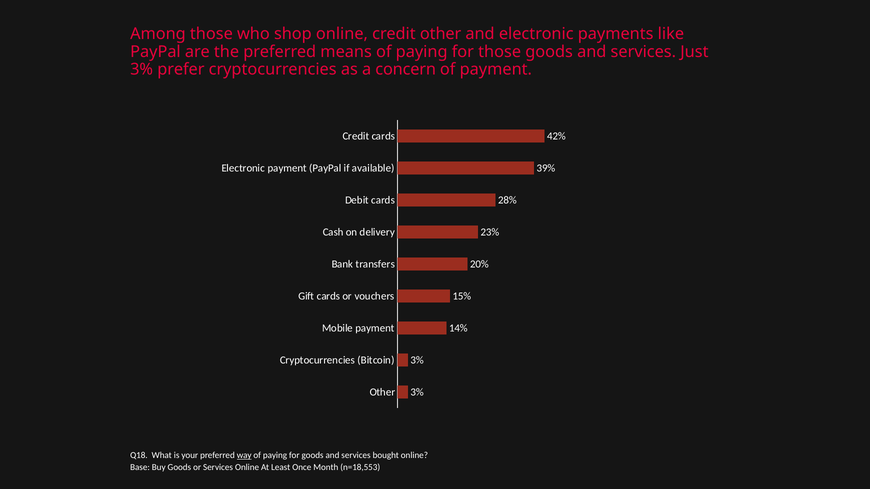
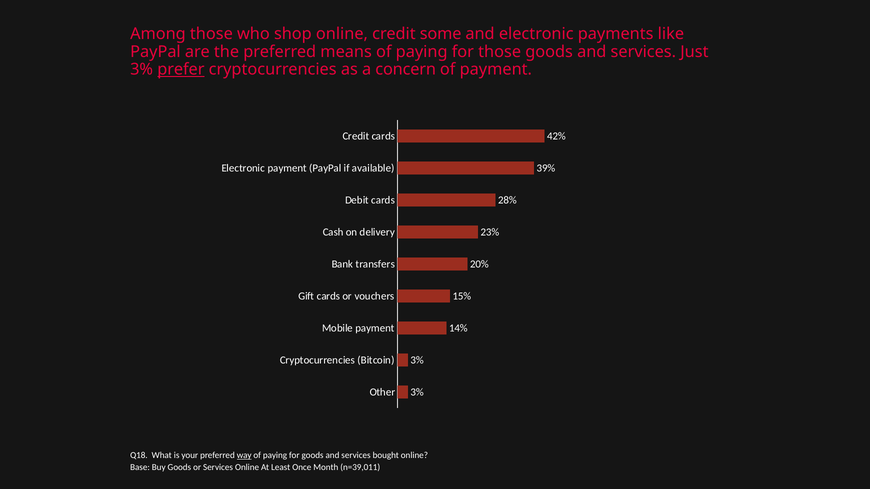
credit other: other -> some
prefer underline: none -> present
n=18,553: n=18,553 -> n=39,011
